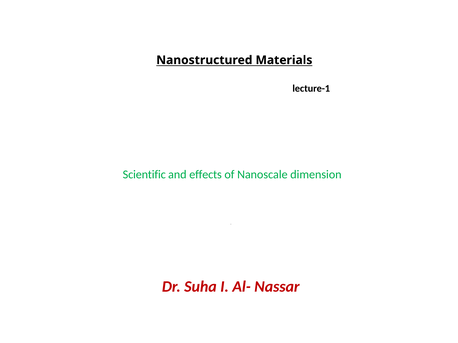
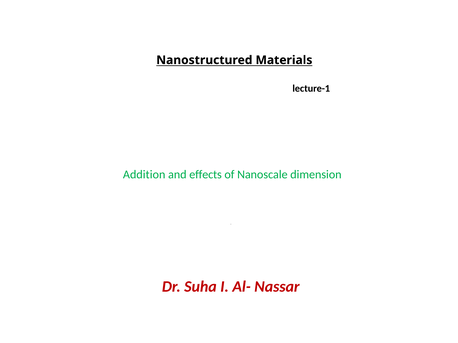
Scientific: Scientific -> Addition
